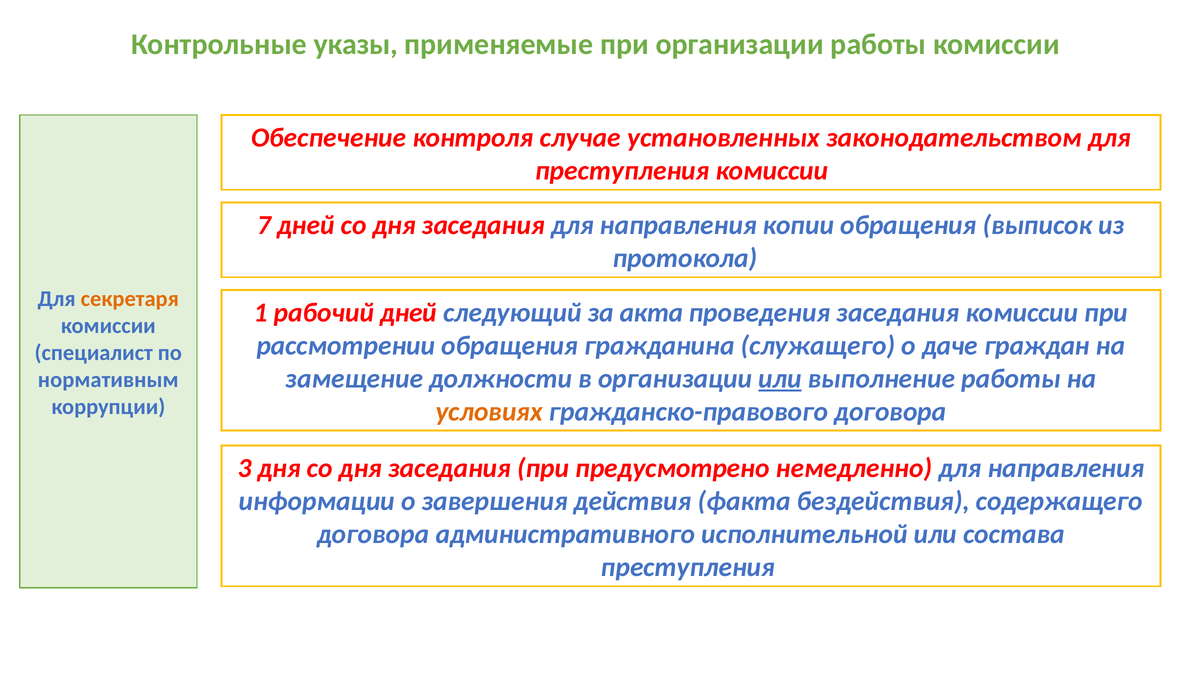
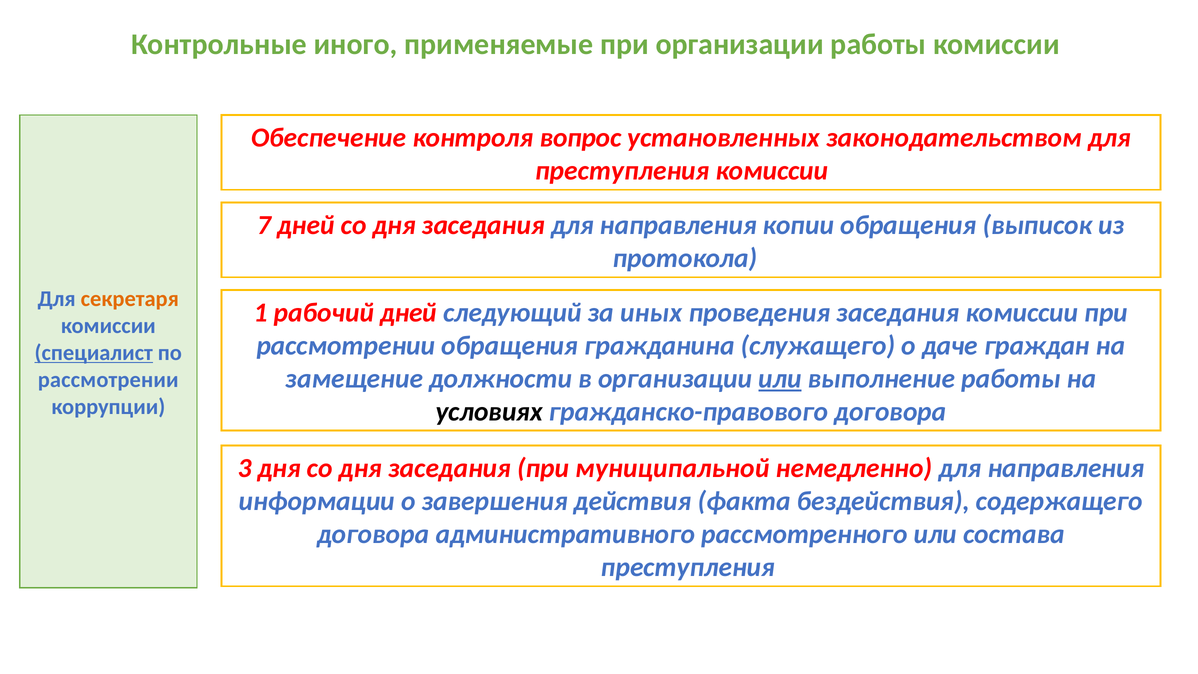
указы: указы -> иного
случае: случае -> вопрос
акта: акта -> иных
специалист underline: none -> present
нормативным at (108, 380): нормативным -> рассмотрении
условиях colour: orange -> black
предусмотрено: предусмотрено -> муниципальной
исполнительной: исполнительной -> рассмотренного
